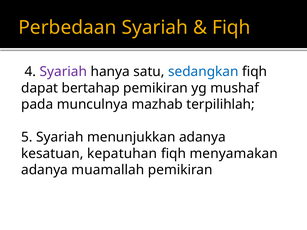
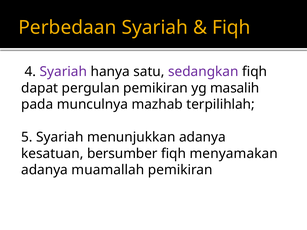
sedangkan colour: blue -> purple
bertahap: bertahap -> pergulan
mushaf: mushaf -> masalih
kepatuhan: kepatuhan -> bersumber
